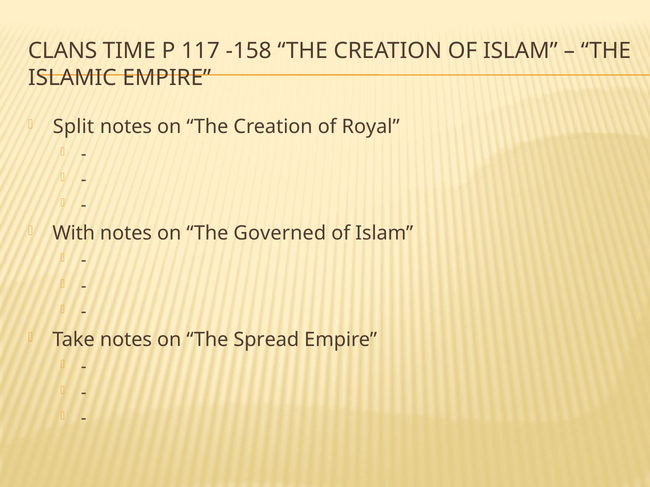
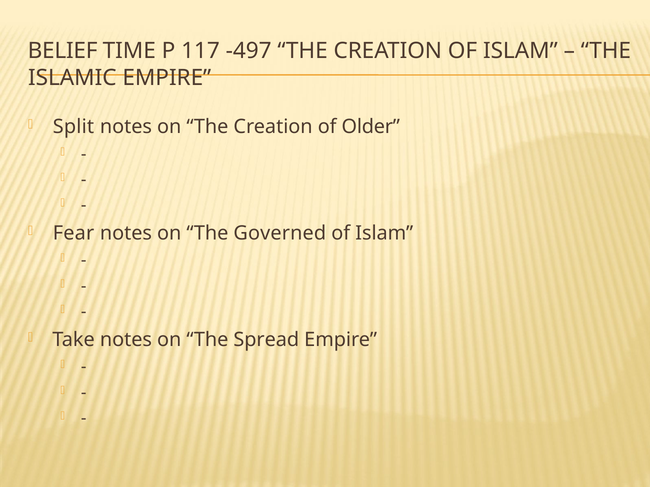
CLANS: CLANS -> BELIEF
-158: -158 -> -497
Royal: Royal -> Older
With: With -> Fear
